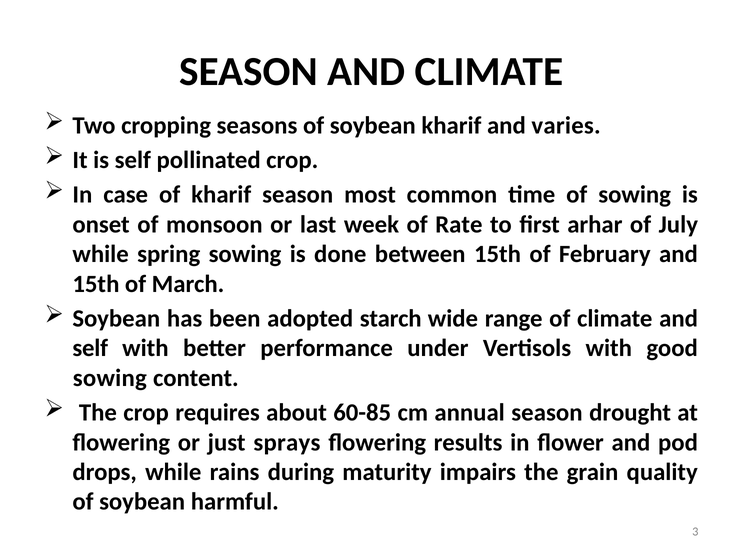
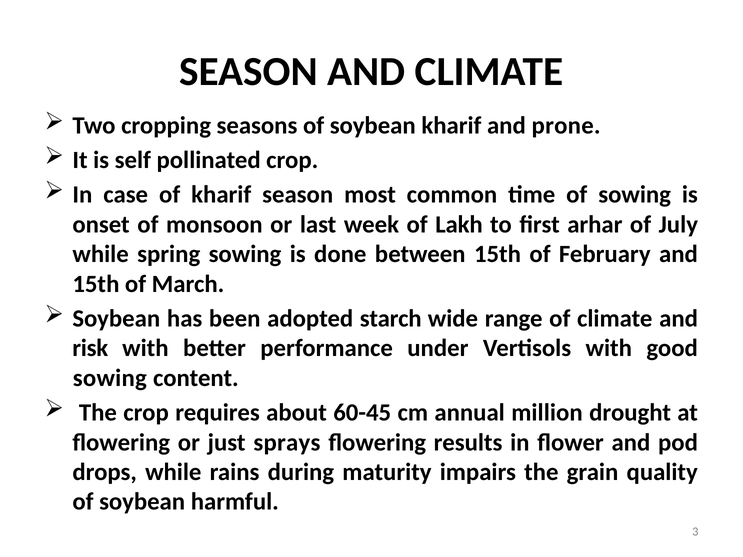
varies: varies -> prone
Rate: Rate -> Lakh
self at (90, 348): self -> risk
60-85: 60-85 -> 60-45
annual season: season -> million
